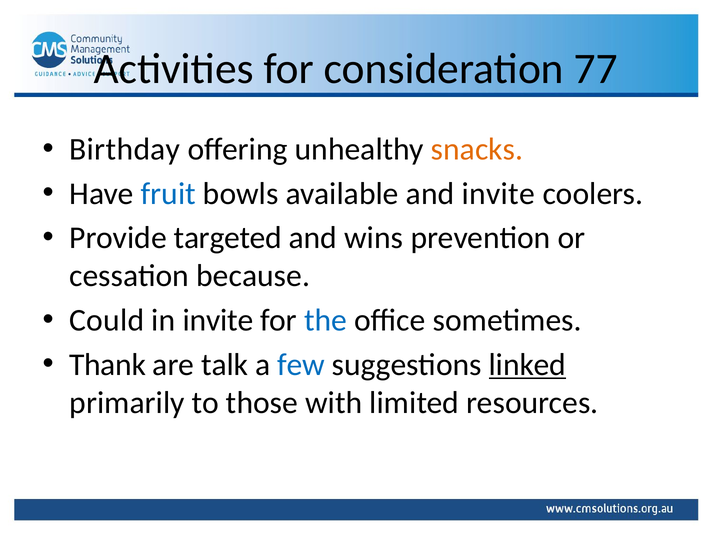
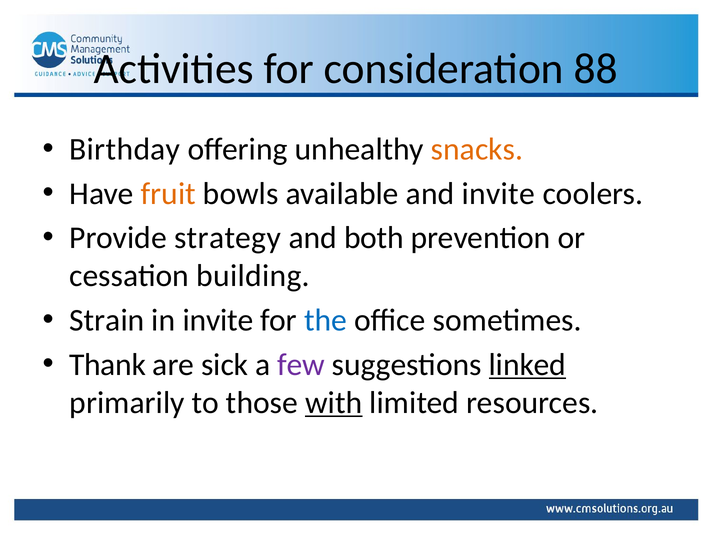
77: 77 -> 88
fruit colour: blue -> orange
targeted: targeted -> strategy
wins: wins -> both
because: because -> building
Could: Could -> Strain
talk: talk -> sick
few colour: blue -> purple
with underline: none -> present
